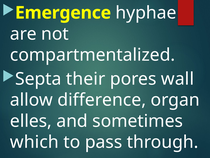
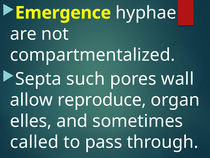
their: their -> such
difference: difference -> reproduce
which: which -> called
